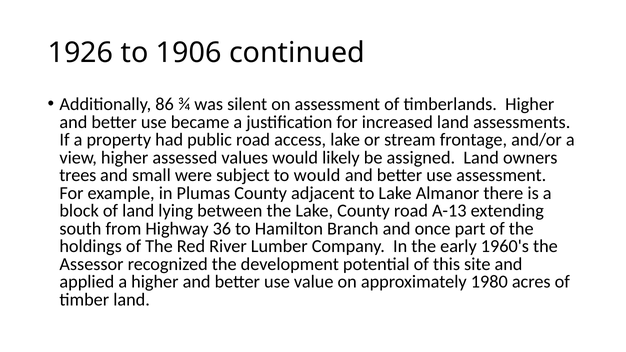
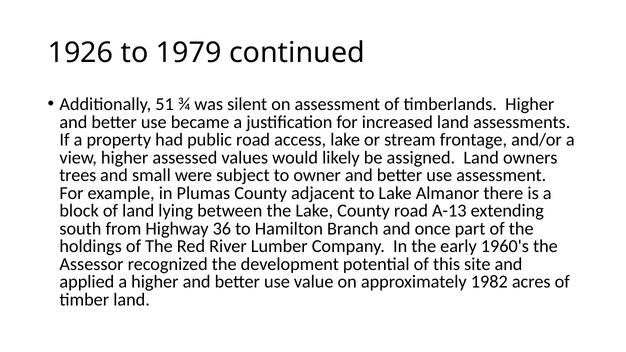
1906: 1906 -> 1979
86: 86 -> 51
to would: would -> owner
1980: 1980 -> 1982
